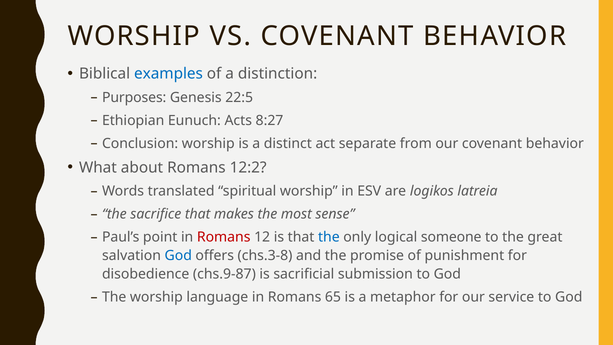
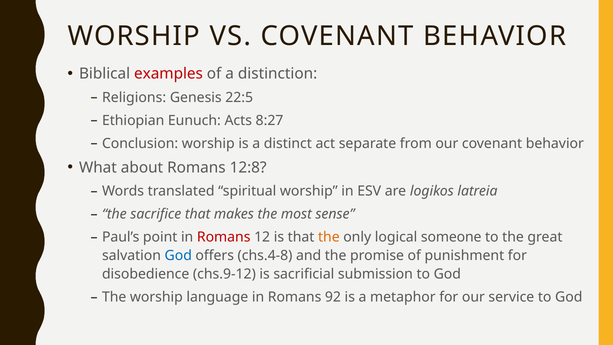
examples colour: blue -> red
Purposes: Purposes -> Religions
12:2: 12:2 -> 12:8
the at (329, 237) colour: blue -> orange
chs.3-8: chs.3-8 -> chs.4-8
chs.9-87: chs.9-87 -> chs.9-12
65: 65 -> 92
